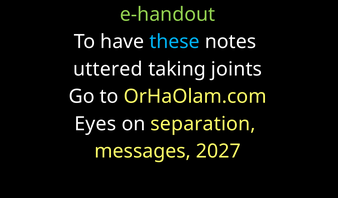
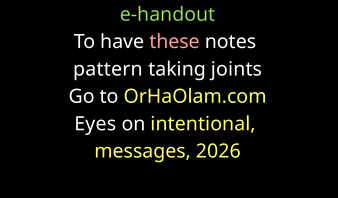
these colour: light blue -> pink
uttered: uttered -> pattern
separation: separation -> intentional
2027: 2027 -> 2026
